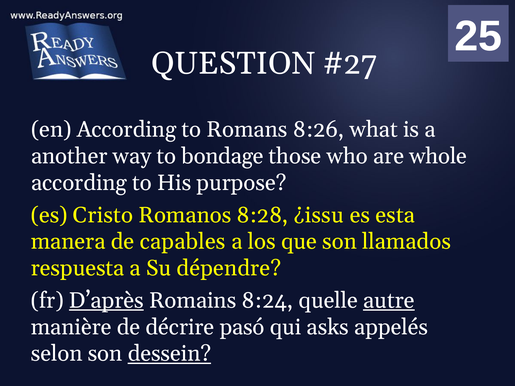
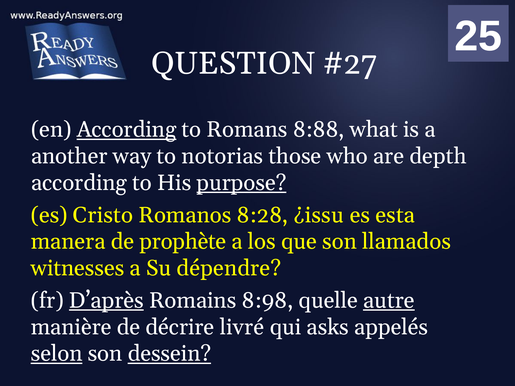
According at (127, 130) underline: none -> present
8:26: 8:26 -> 8:88
bondage: bondage -> notorias
whole: whole -> depth
purpose underline: none -> present
capables: capables -> prophète
respuesta: respuesta -> witnesses
8:24: 8:24 -> 8:98
pasó: pasó -> livré
selon underline: none -> present
